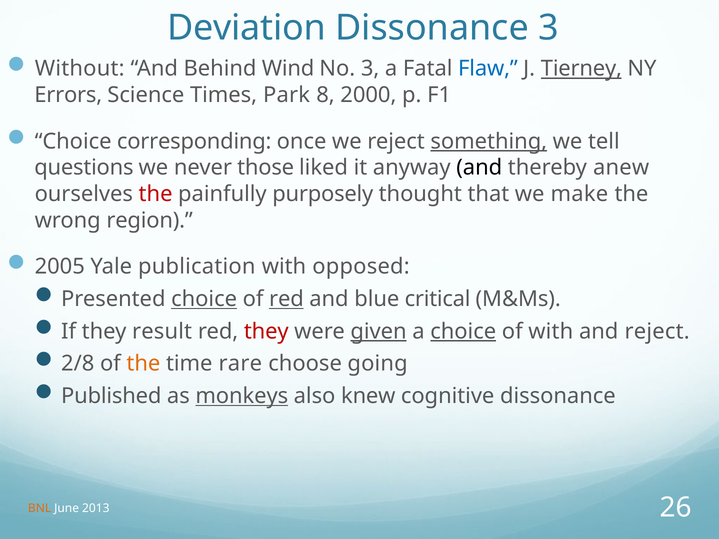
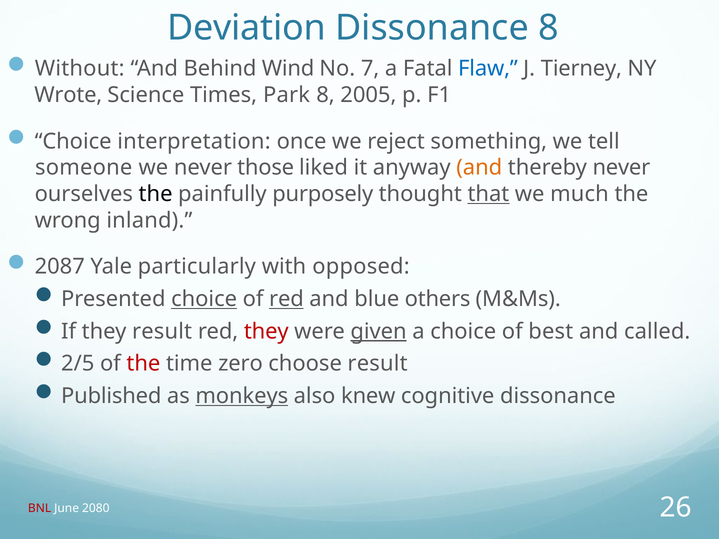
Dissonance 3: 3 -> 8
No 3: 3 -> 7
Tierney underline: present -> none
Errors: Errors -> Wrote
2000: 2000 -> 2005
corresponding: corresponding -> interpretation
something underline: present -> none
questions: questions -> someone
and at (479, 168) colour: black -> orange
thereby anew: anew -> never
the at (156, 194) colour: red -> black
that underline: none -> present
make: make -> much
region: region -> inland
2005: 2005 -> 2087
publication: publication -> particularly
critical: critical -> others
choice at (463, 332) underline: present -> none
of with: with -> best
and reject: reject -> called
2/8: 2/8 -> 2/5
the at (143, 364) colour: orange -> red
rare: rare -> zero
choose going: going -> result
BNL colour: orange -> red
2013: 2013 -> 2080
